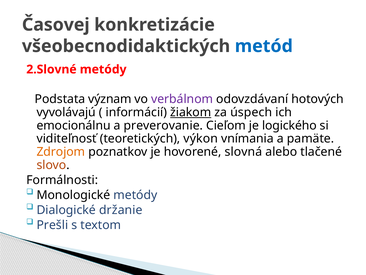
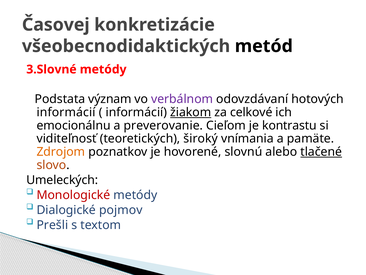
metód colour: blue -> black
2.Slovné: 2.Slovné -> 3.Slovné
vyvolávajú at (66, 112): vyvolávajú -> informácií
úspech: úspech -> celkové
logického: logického -> kontrastu
výkon: výkon -> široký
slovná: slovná -> slovnú
tlačené underline: none -> present
Formálnosti: Formálnosti -> Umeleckých
Monologické colour: black -> red
držanie: držanie -> pojmov
